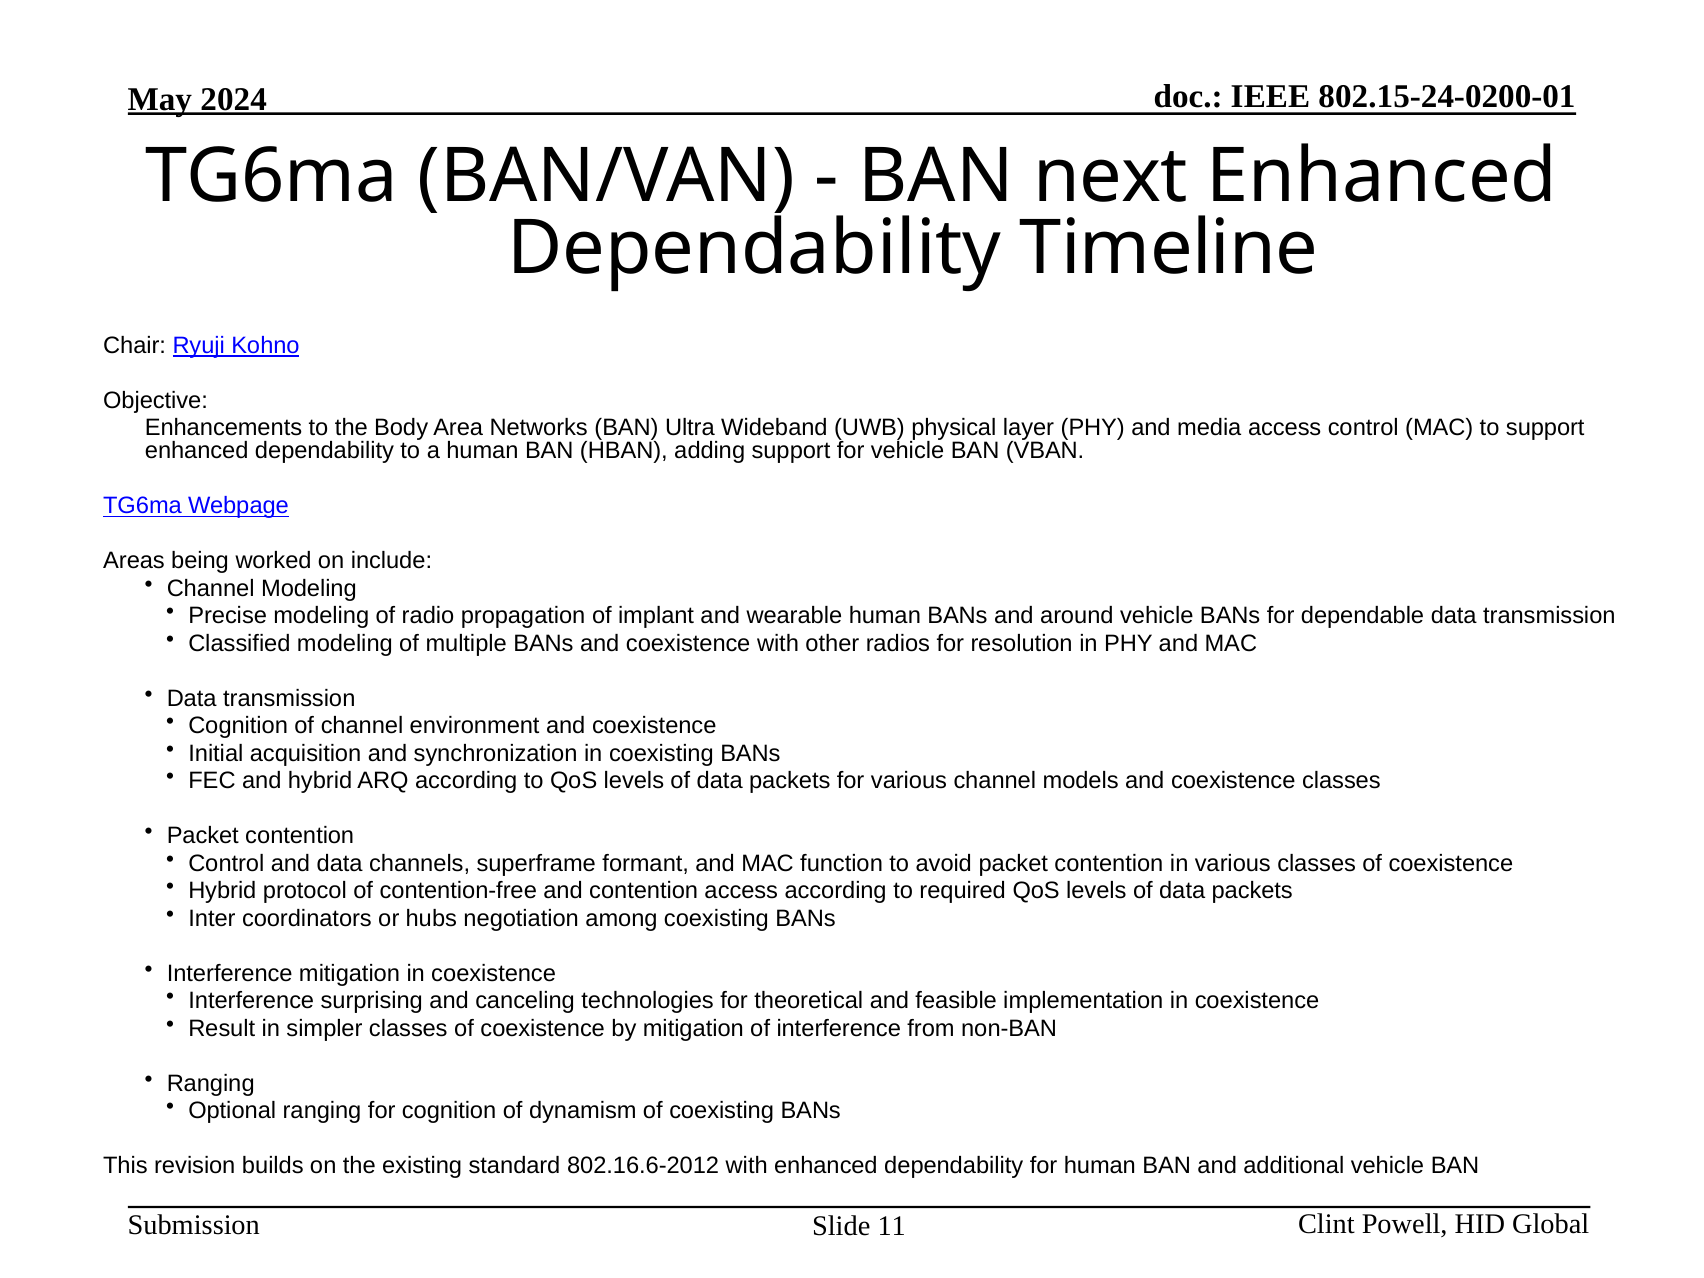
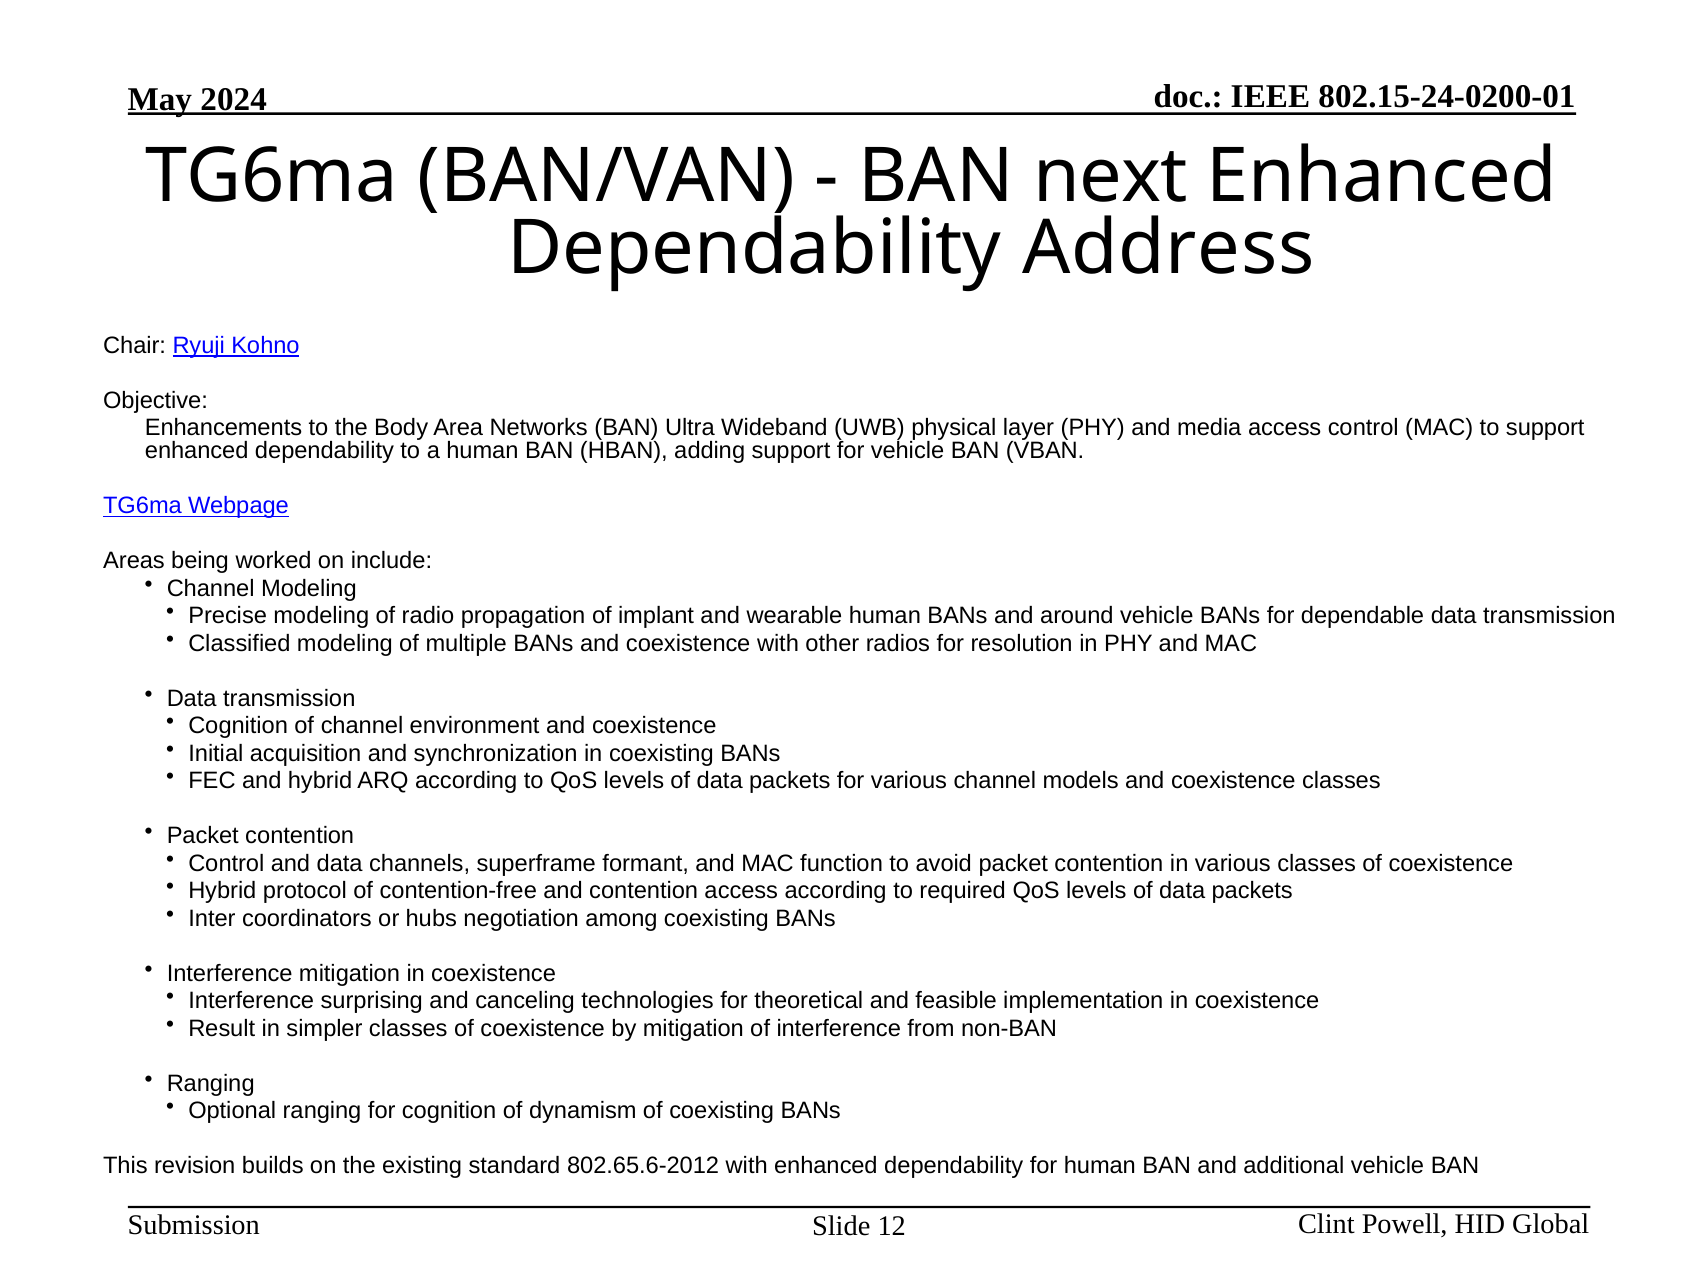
Timeline: Timeline -> Address
802.16.6-2012: 802.16.6-2012 -> 802.65.6-2012
11: 11 -> 12
